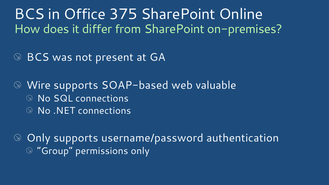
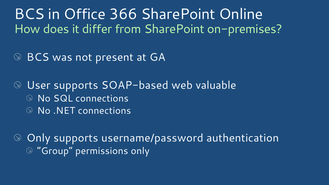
375: 375 -> 366
Wire: Wire -> User
